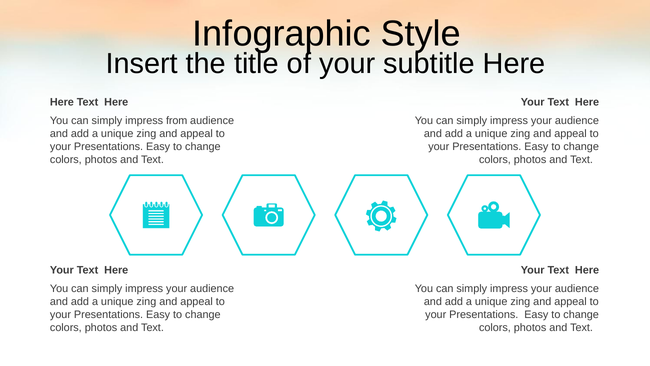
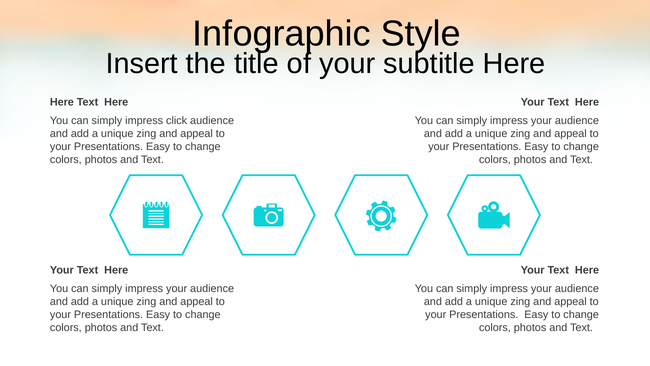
from: from -> click
